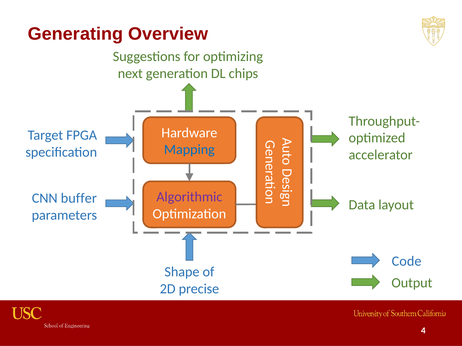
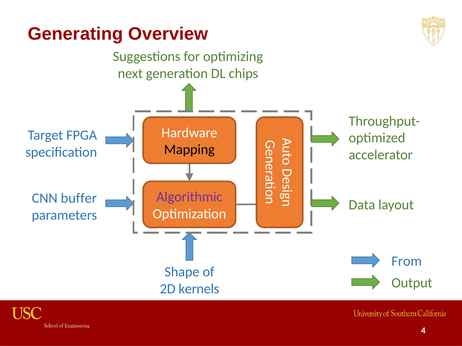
Mapping colour: blue -> black
Code: Code -> From
precise: precise -> kernels
